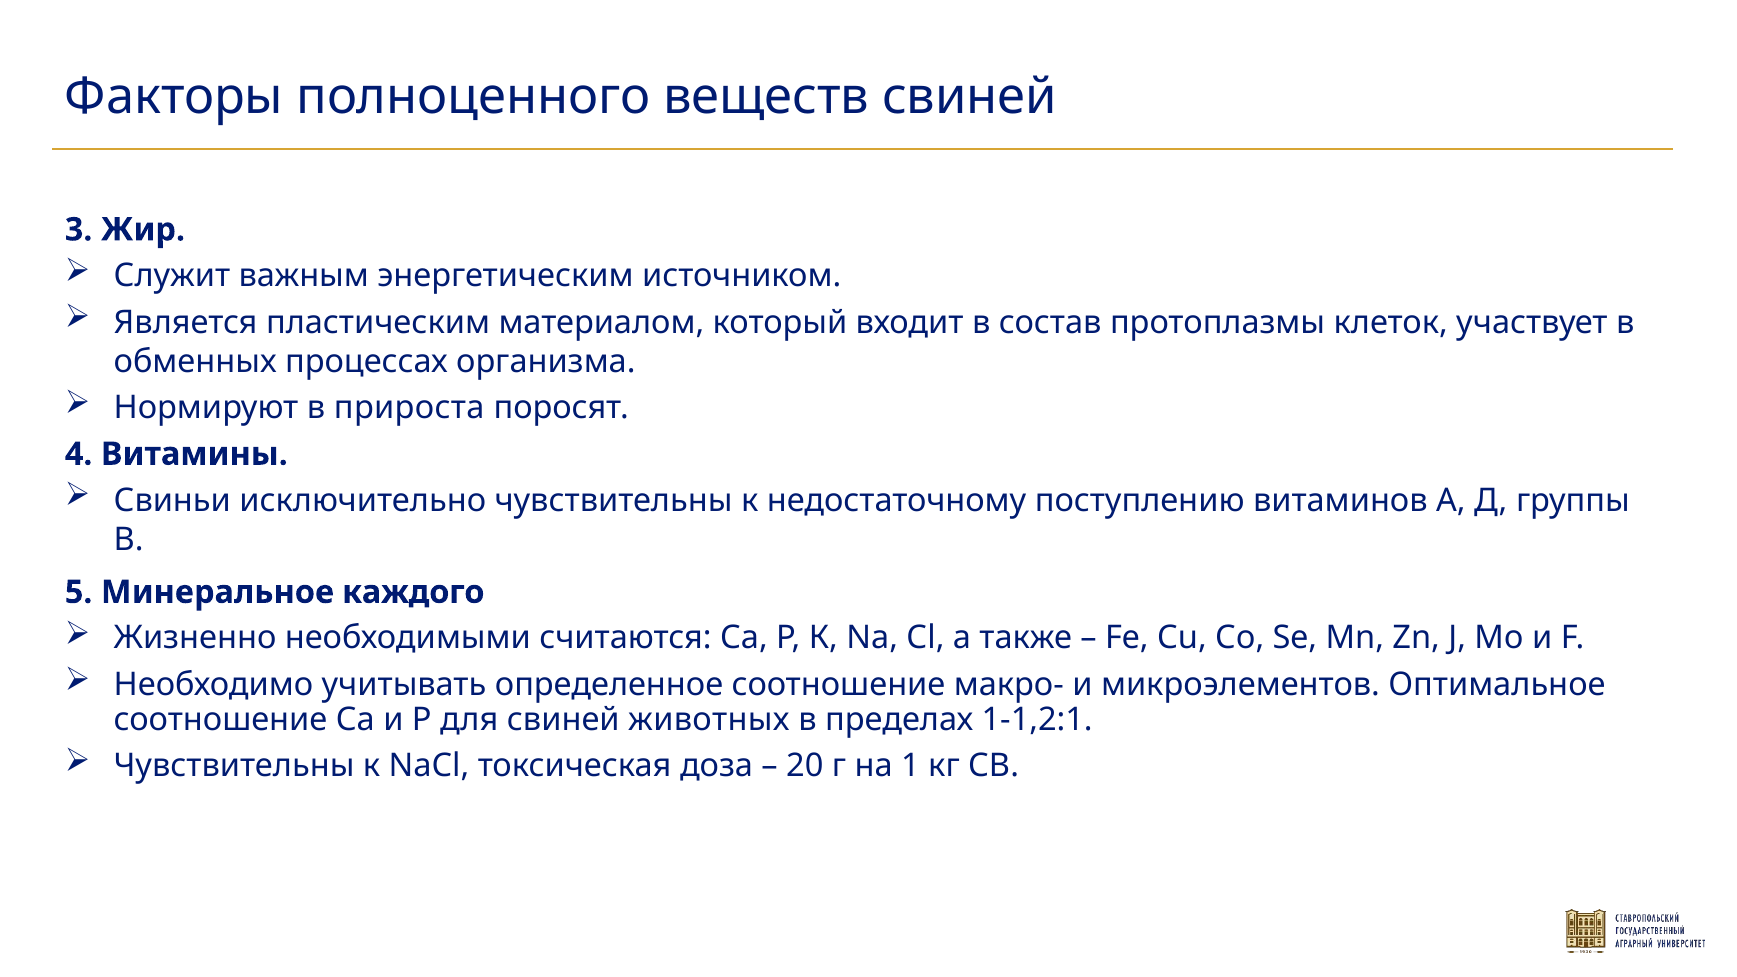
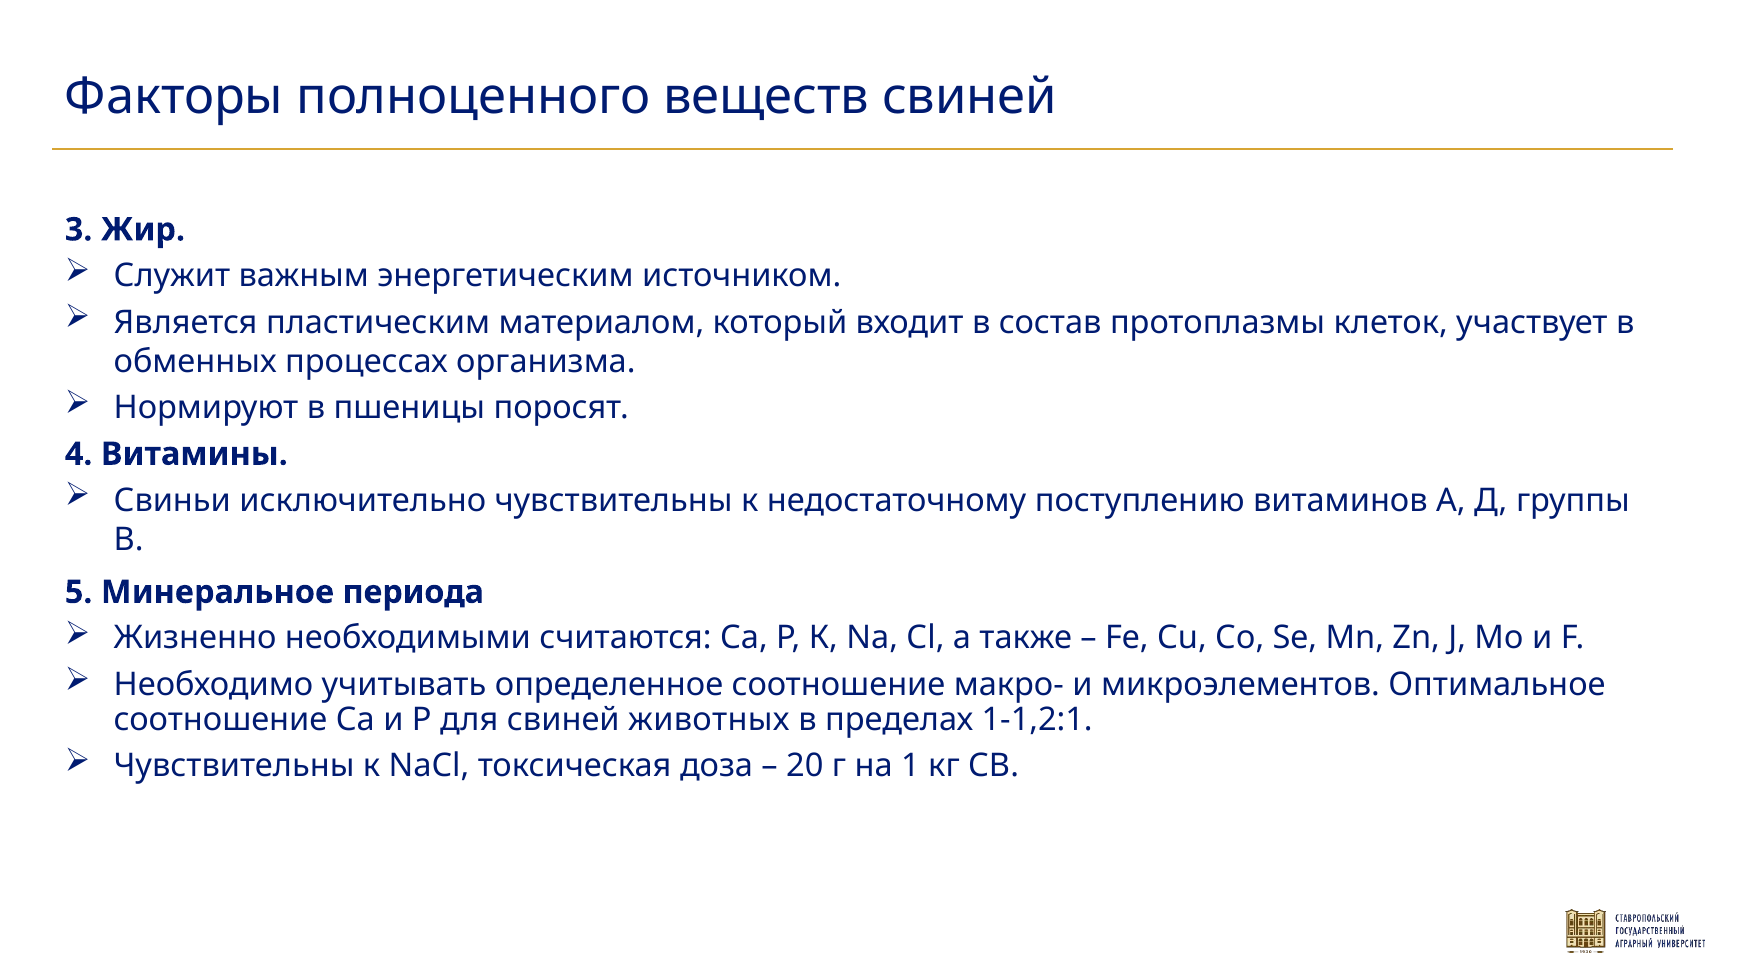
прироста: прироста -> пшеницы
каждого: каждого -> периода
